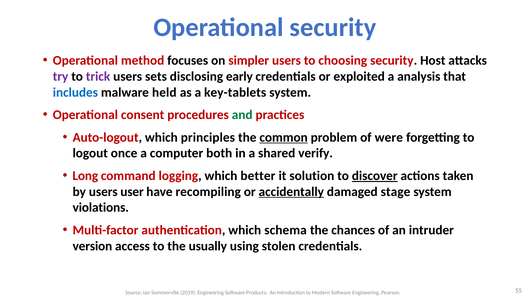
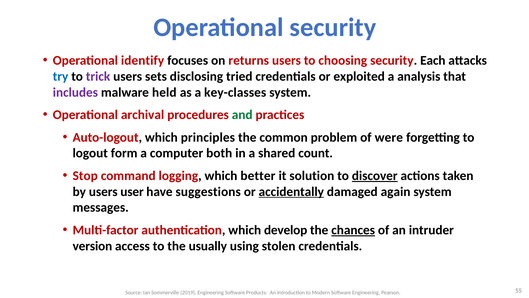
method: method -> identify
simpler: simpler -> returns
Host: Host -> Each
try colour: purple -> blue
early: early -> tried
includes colour: blue -> purple
key-tablets: key-tablets -> key-classes
consent: consent -> archival
common underline: present -> none
once: once -> form
verify: verify -> count
Long: Long -> Stop
recompiling: recompiling -> suggestions
stage: stage -> again
violations: violations -> messages
schema: schema -> develop
chances underline: none -> present
